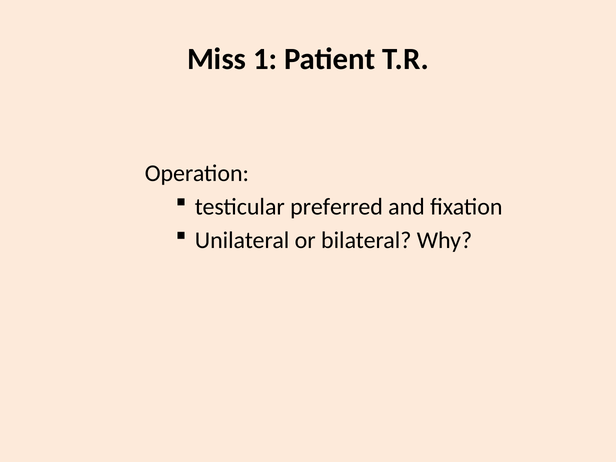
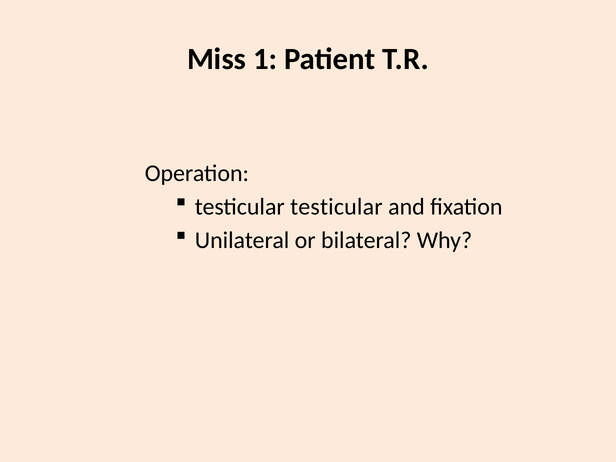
testicular preferred: preferred -> testicular
